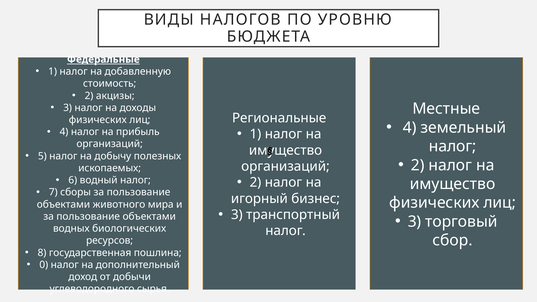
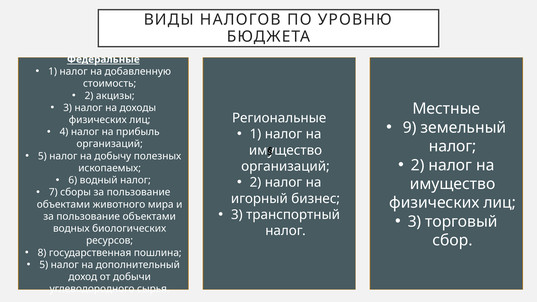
4 at (410, 128): 4 -> 9
0 at (44, 265): 0 -> 5
